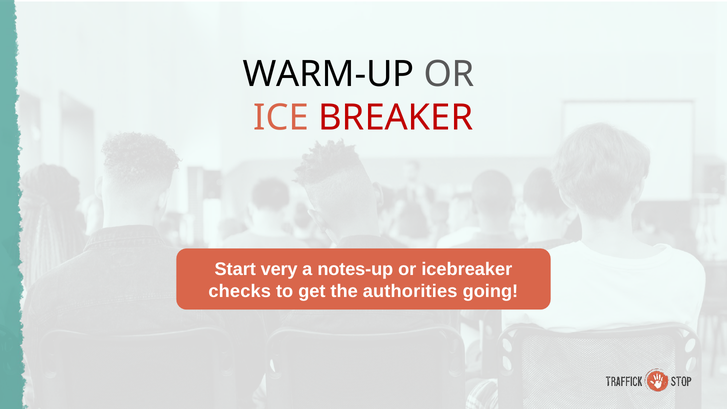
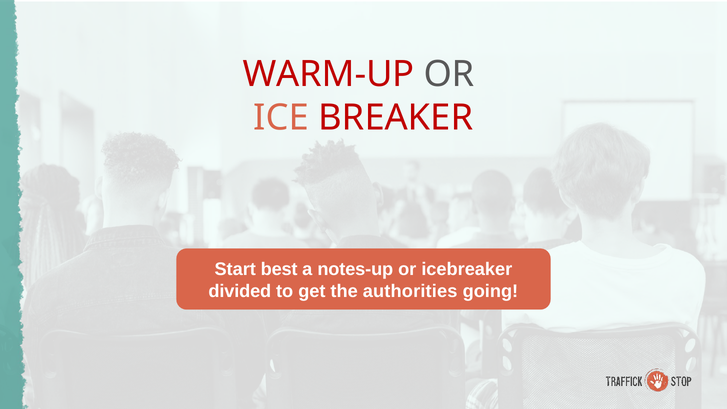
WARM-UP colour: black -> red
very: very -> best
checks: checks -> divided
